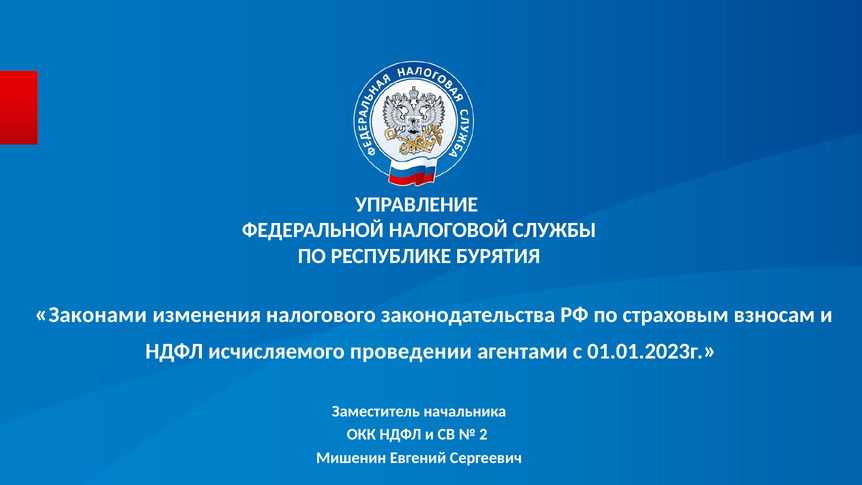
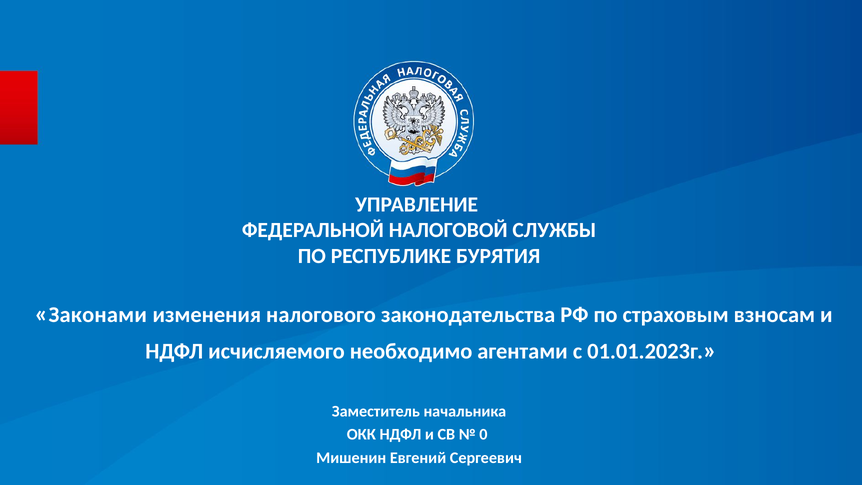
проведении: проведении -> необходимо
2: 2 -> 0
